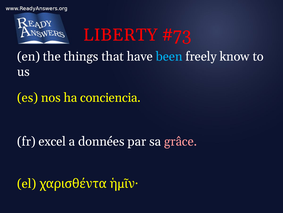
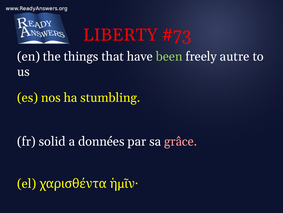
been colour: light blue -> light green
know: know -> autre
conciencia: conciencia -> stumbling
excel: excel -> solid
